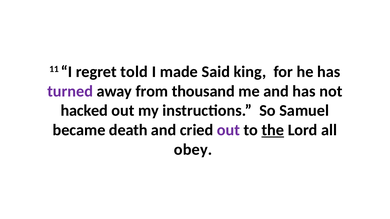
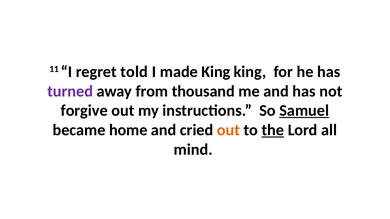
made Said: Said -> King
hacked: hacked -> forgive
Samuel underline: none -> present
death: death -> home
out at (229, 130) colour: purple -> orange
obey: obey -> mind
